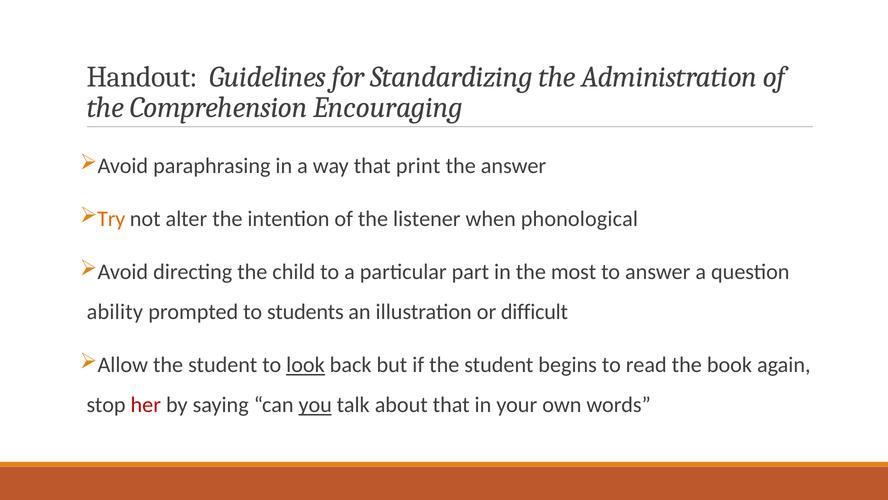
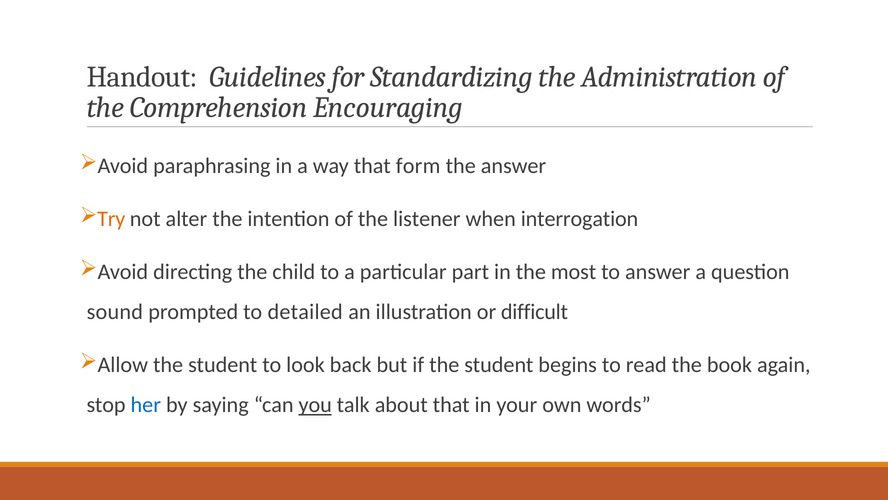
print: print -> form
phonological: phonological -> interrogation
ability: ability -> sound
students: students -> detailed
look underline: present -> none
her colour: red -> blue
